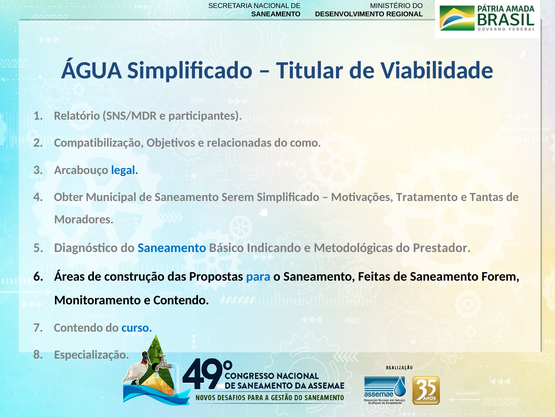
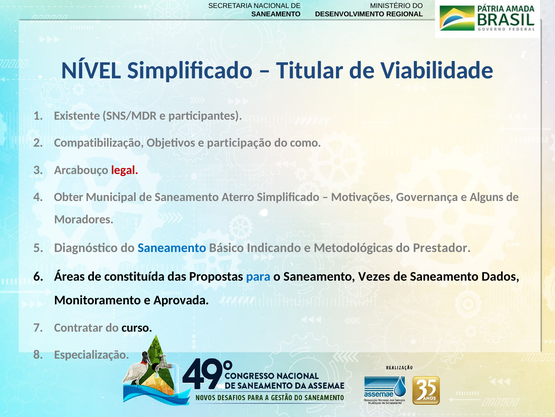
ÁGUA: ÁGUA -> NÍVEL
Relatório: Relatório -> Existente
relacionadas: relacionadas -> participação
legal colour: blue -> red
Serem: Serem -> Aterro
Tratamento: Tratamento -> Governança
Tantas: Tantas -> Alguns
construção: construção -> constituída
Feitas: Feitas -> Vezes
Forem: Forem -> Dados
e Contendo: Contendo -> Aprovada
Contendo at (78, 327): Contendo -> Contratar
curso colour: blue -> black
